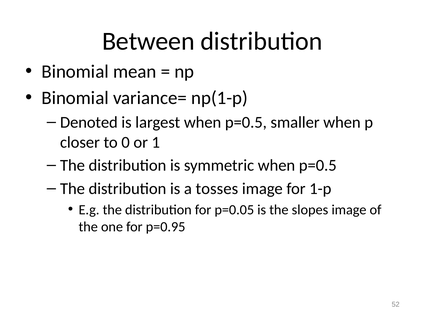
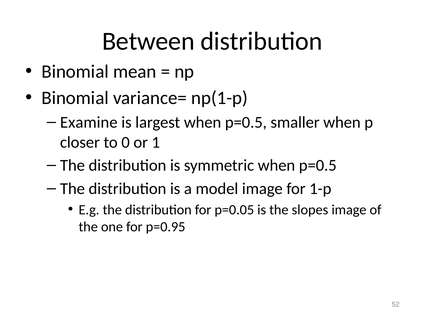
Denoted: Denoted -> Examine
tosses: tosses -> model
